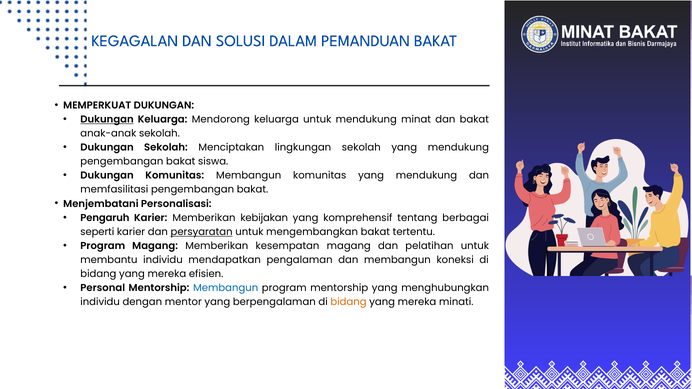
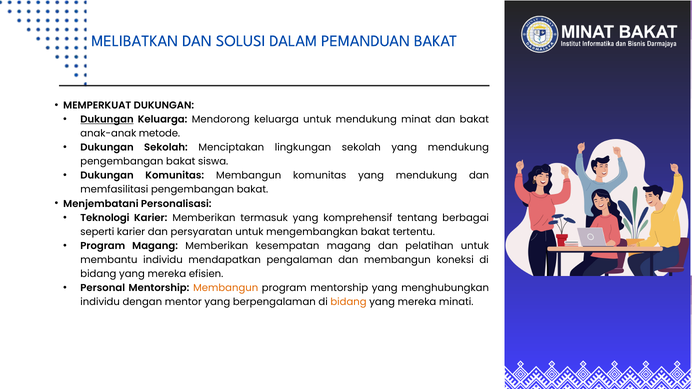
KEGAGALAN: KEGAGALAN -> MELIBATKAN
anak-anak sekolah: sekolah -> metode
Pengaruh: Pengaruh -> Teknologi
kebijakan: kebijakan -> termasuk
persyaratan underline: present -> none
Membangun at (226, 288) colour: blue -> orange
